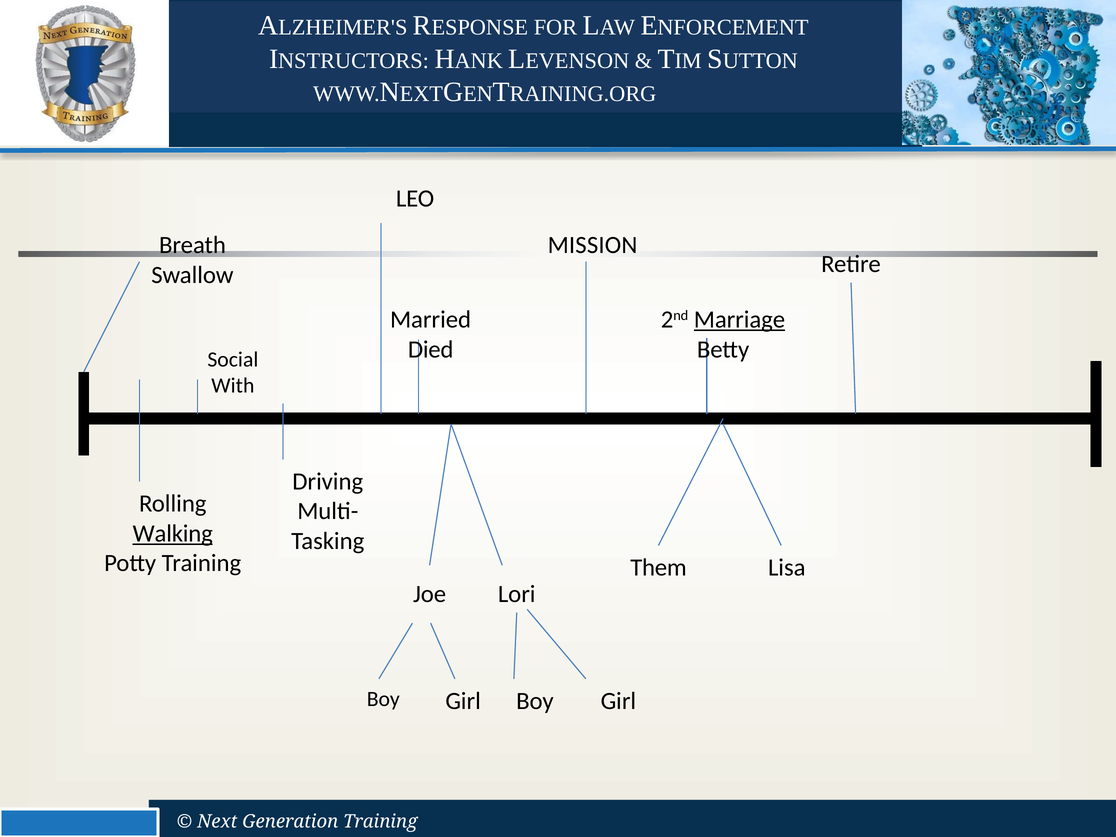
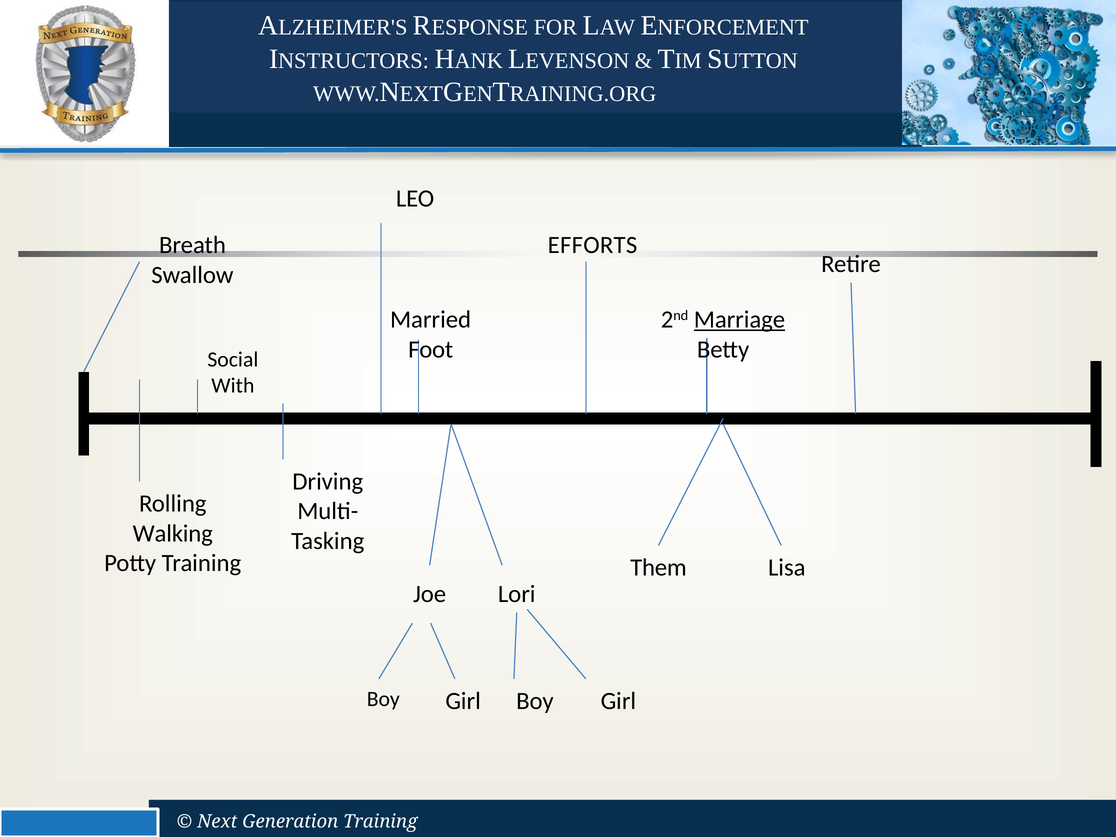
MISSION: MISSION -> EFFORTS
Died: Died -> Foot
Walking underline: present -> none
